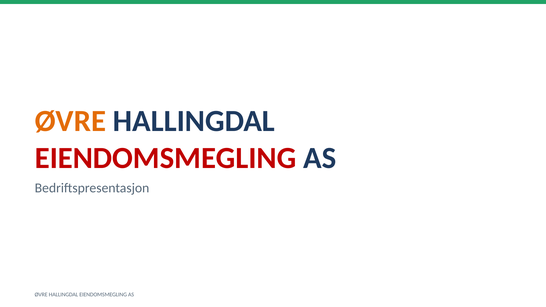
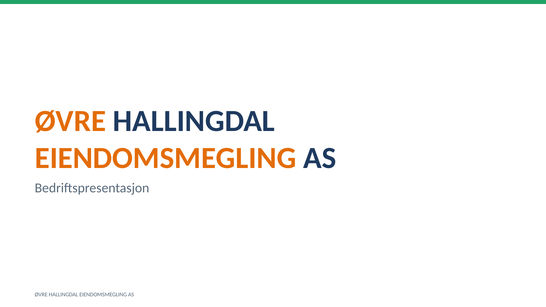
EIENDOMSMEGLING at (166, 158) colour: red -> orange
